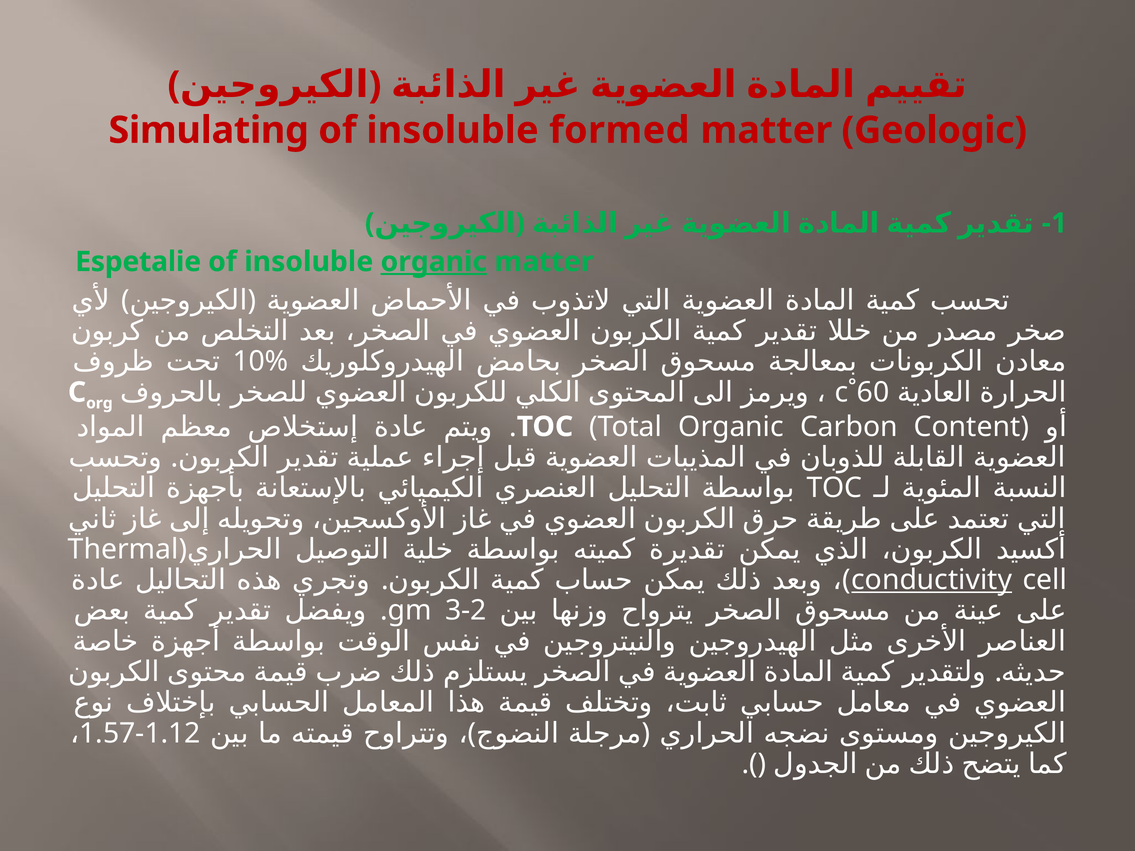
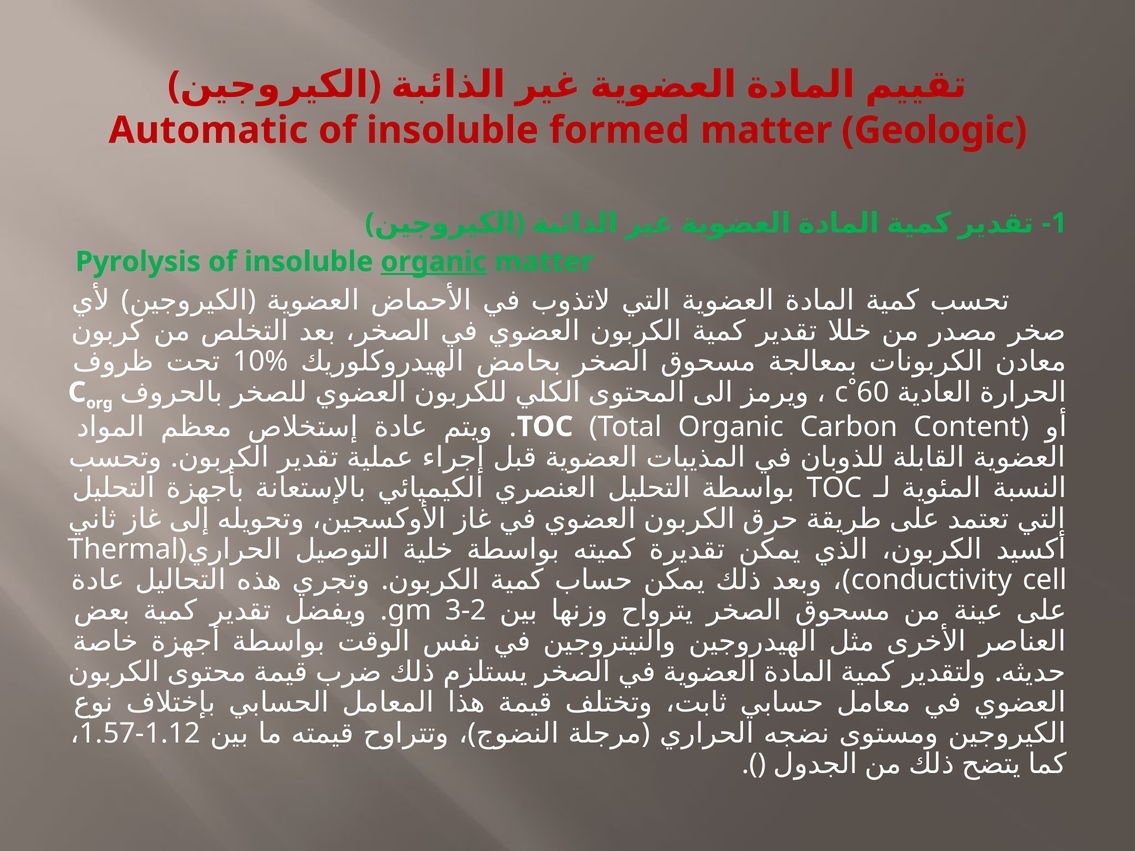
Simulating: Simulating -> Automatic
Espetalie: Espetalie -> Pyrolysis
conductivity underline: present -> none
